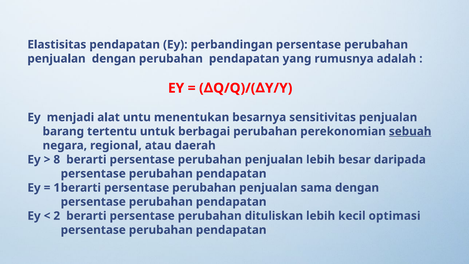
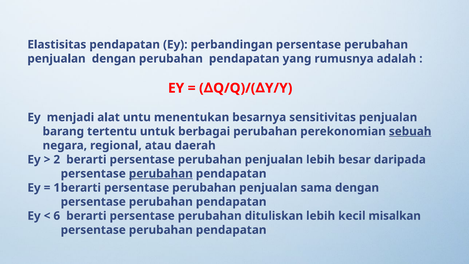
8: 8 -> 2
perubahan at (161, 174) underline: none -> present
2: 2 -> 6
optimasi: optimasi -> misalkan
